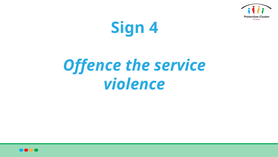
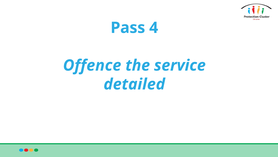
Sign: Sign -> Pass
violence: violence -> detailed
